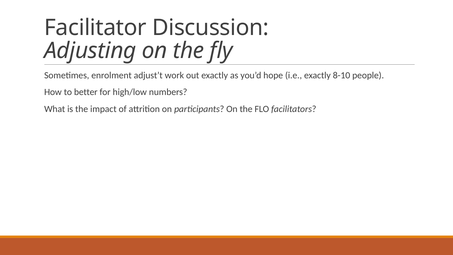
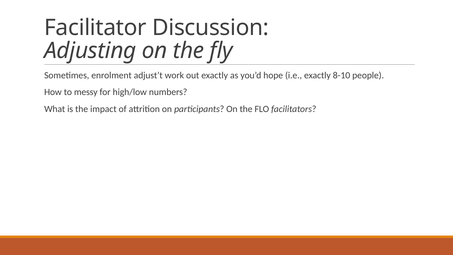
better: better -> messy
